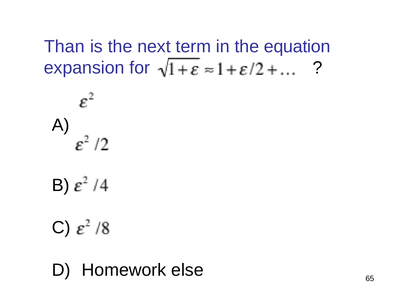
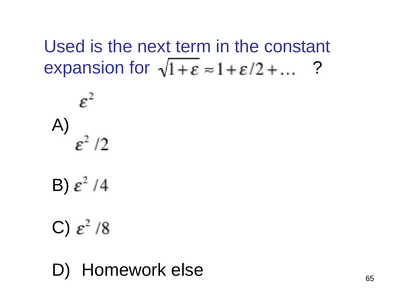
Than: Than -> Used
equation: equation -> constant
